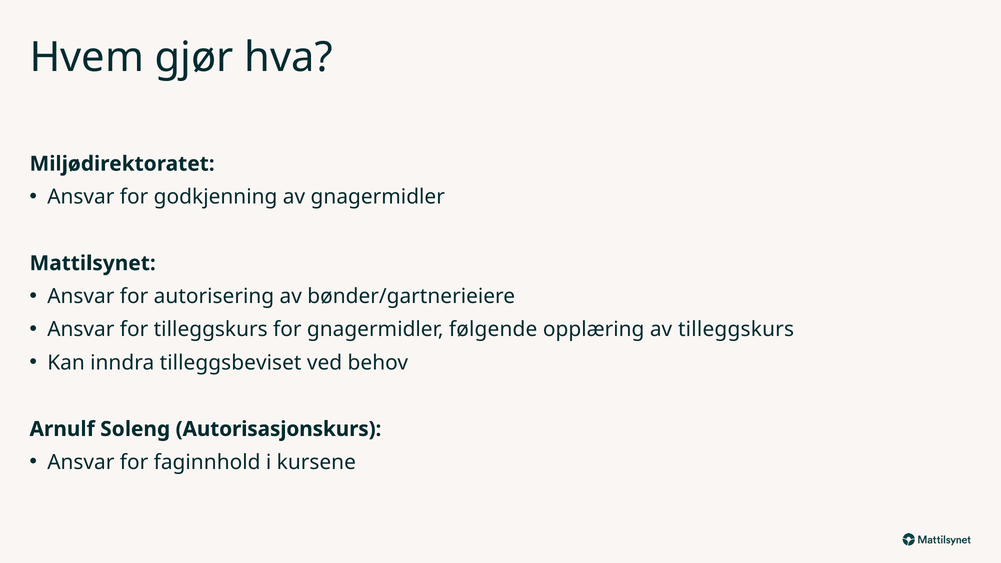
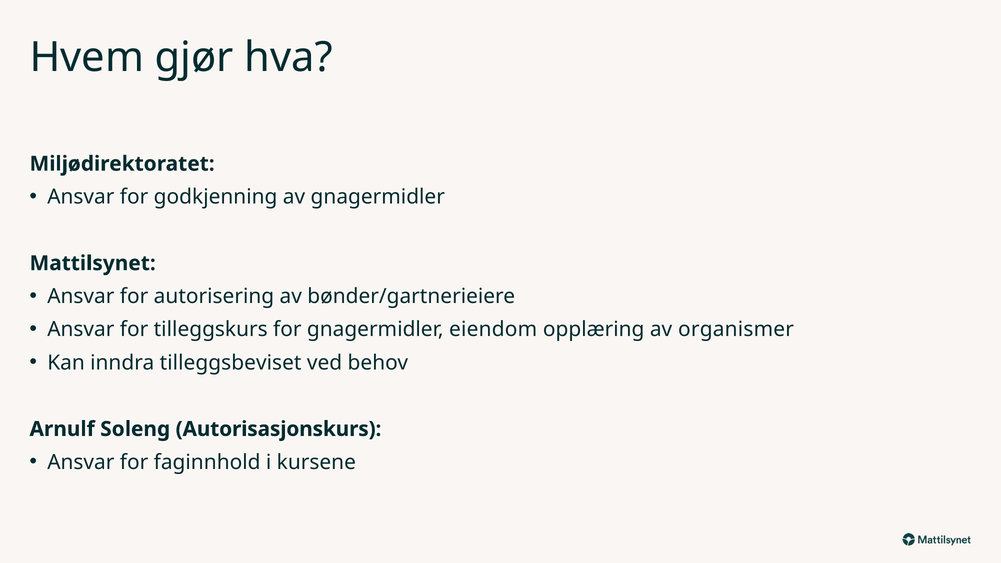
følgende: følgende -> eiendom
av tilleggskurs: tilleggskurs -> organismer
